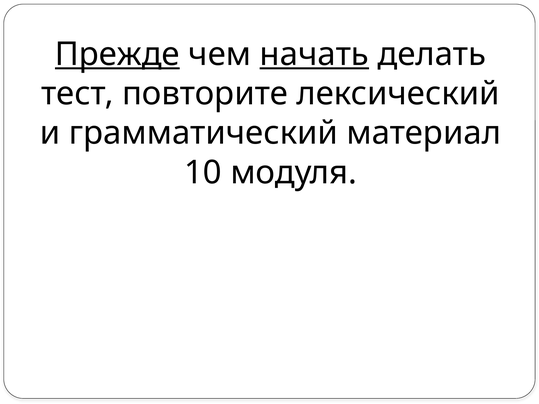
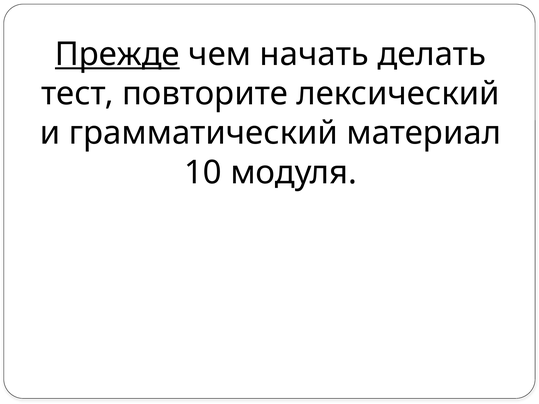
начать underline: present -> none
